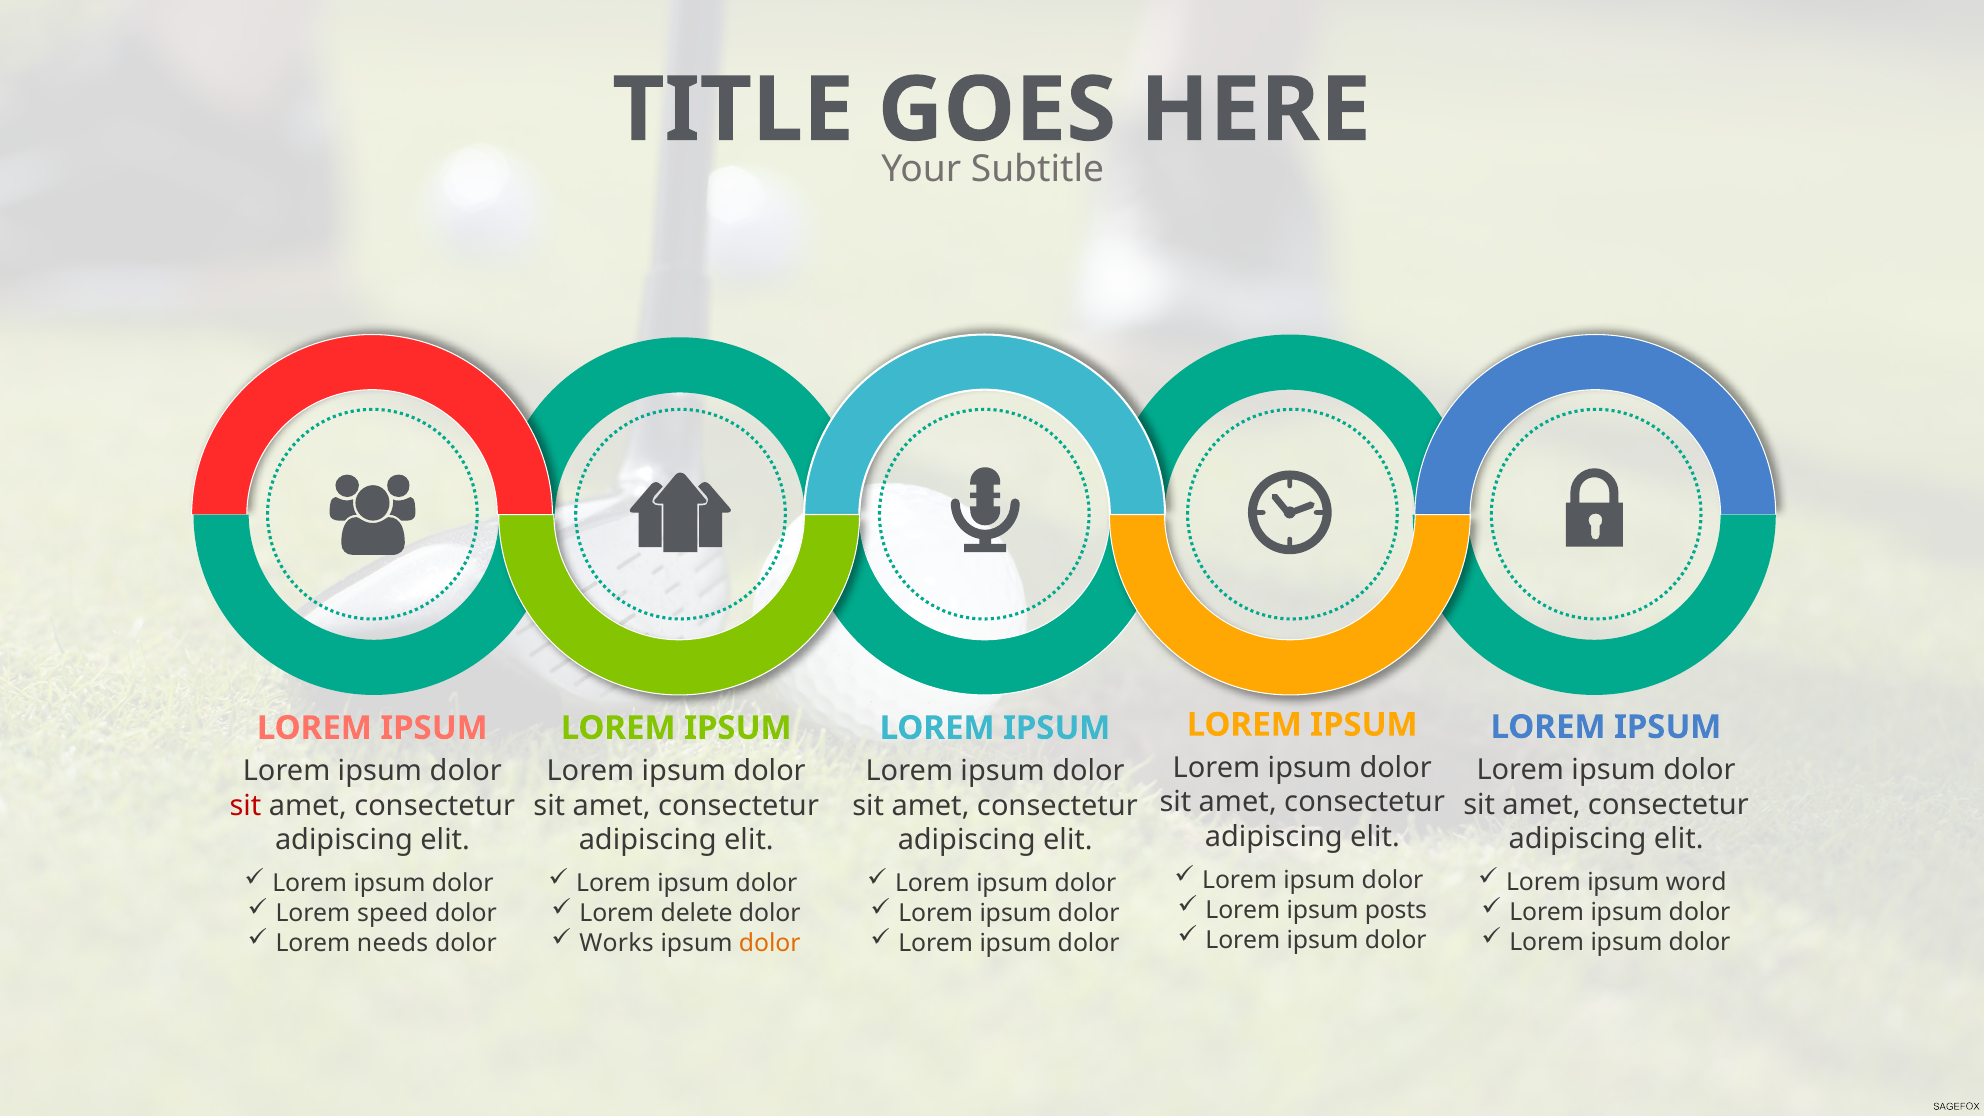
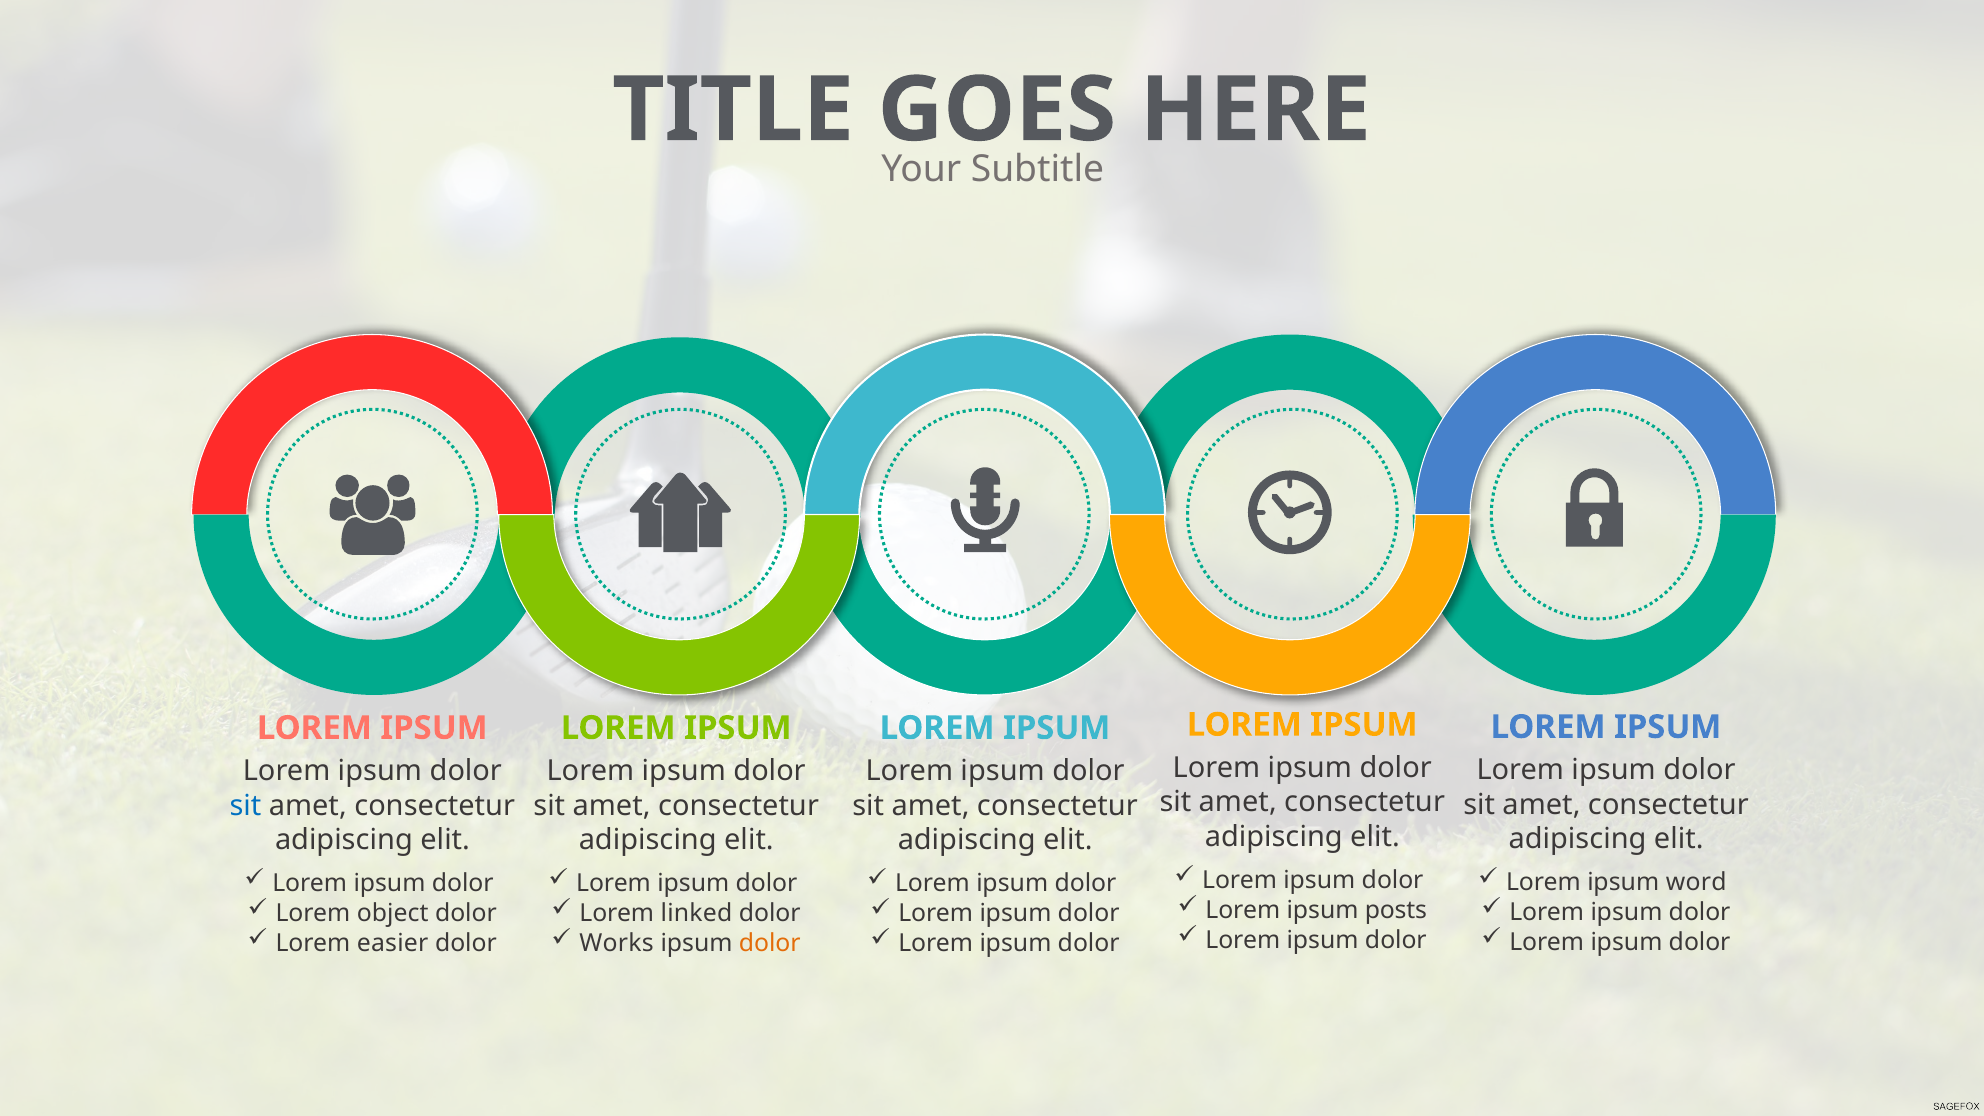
sit at (246, 805) colour: red -> blue
speed: speed -> object
delete: delete -> linked
needs: needs -> easier
